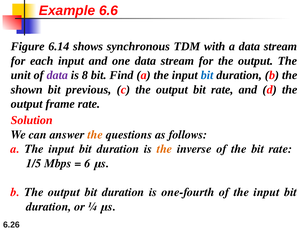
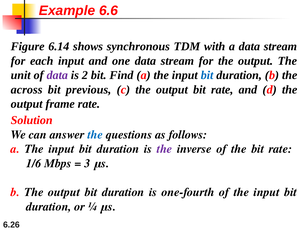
8: 8 -> 2
shown: shown -> across
the at (95, 135) colour: orange -> blue
the at (165, 149) colour: orange -> purple
1/5: 1/5 -> 1/6
6: 6 -> 3
